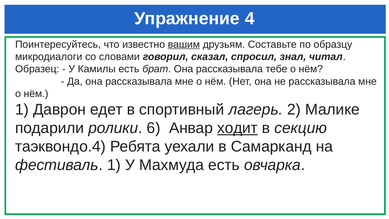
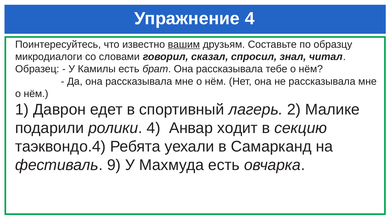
ролики 6: 6 -> 4
ходит underline: present -> none
фестиваль 1: 1 -> 9
